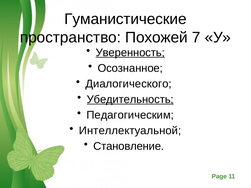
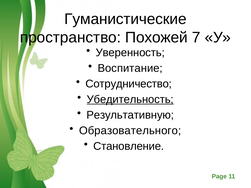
Уверенность underline: present -> none
Осознанное: Осознанное -> Воспитание
Диалогического: Диалогического -> Сотрудничество
Педагогическим: Педагогическим -> Результативную
Интеллектуальной: Интеллектуальной -> Образовательного
